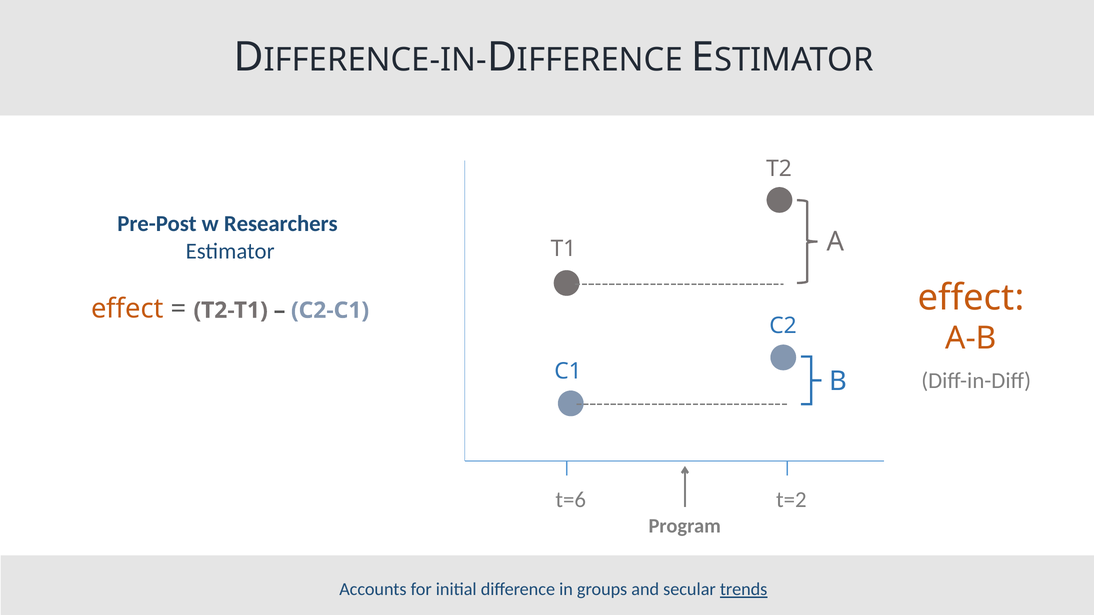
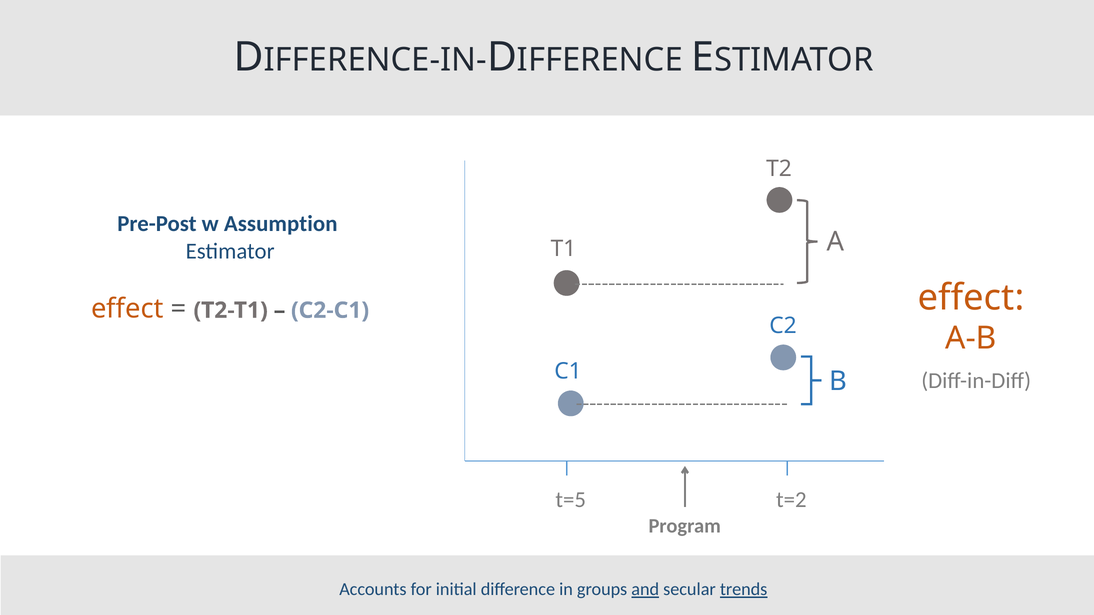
Researchers: Researchers -> Assumption
t=6: t=6 -> t=5
and underline: none -> present
